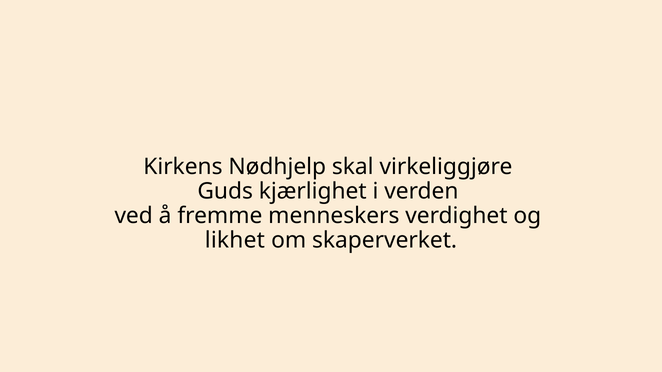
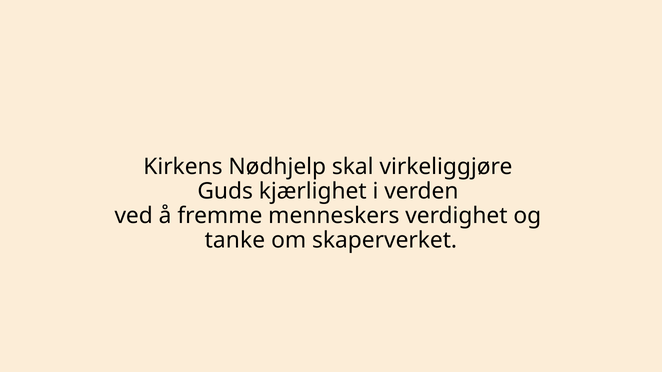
likhet: likhet -> tanke
